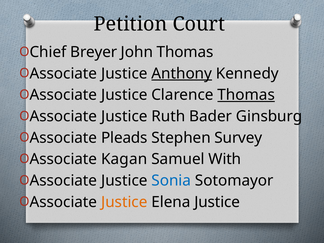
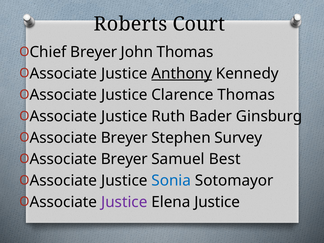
Petition: Petition -> Roberts
Thomas at (246, 95) underline: present -> none
Pleads at (124, 138): Pleads -> Breyer
Kagan at (124, 159): Kagan -> Breyer
With: With -> Best
Justice at (124, 202) colour: orange -> purple
